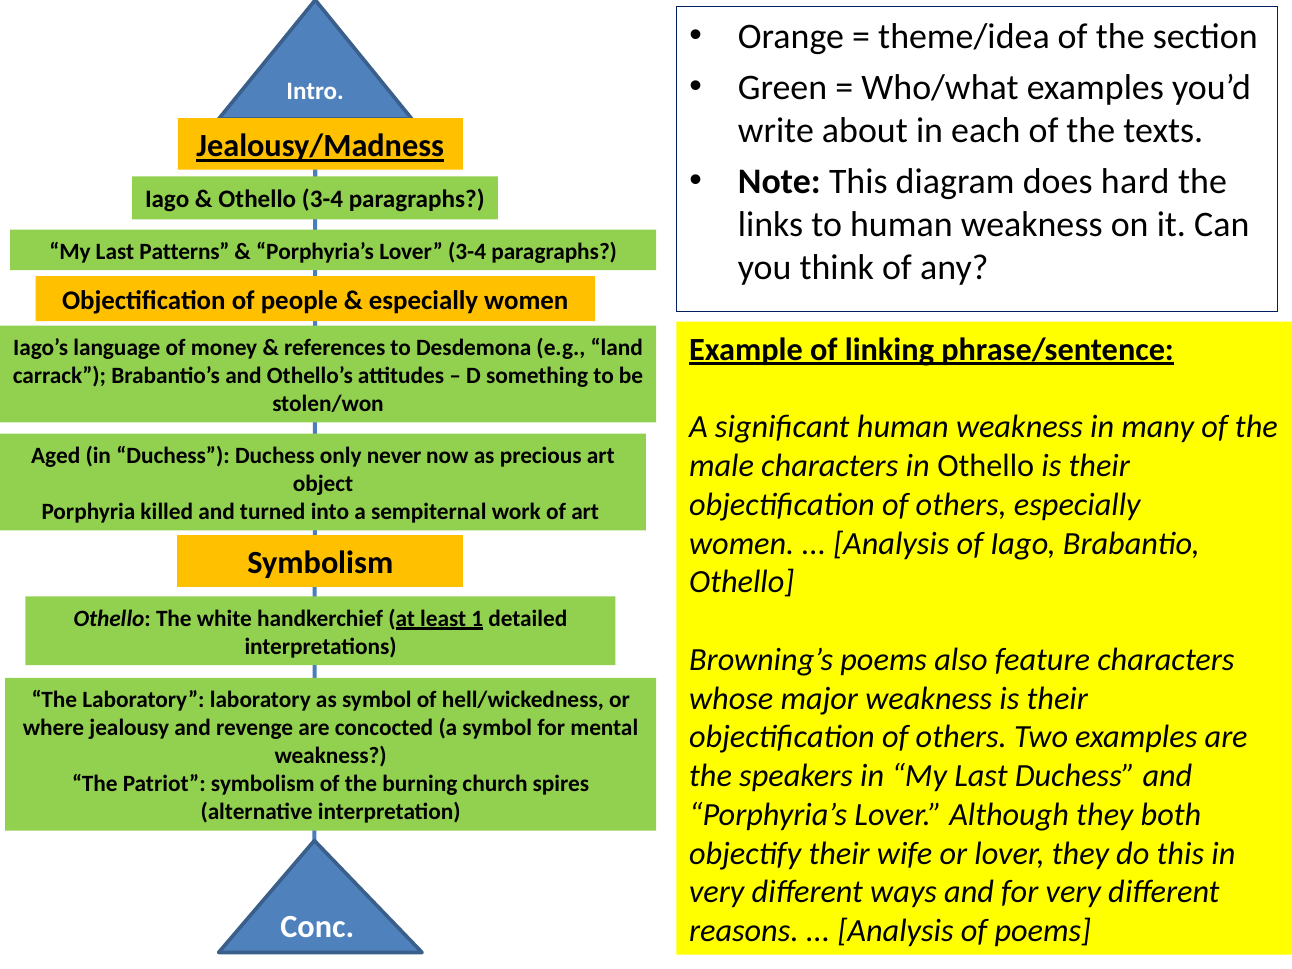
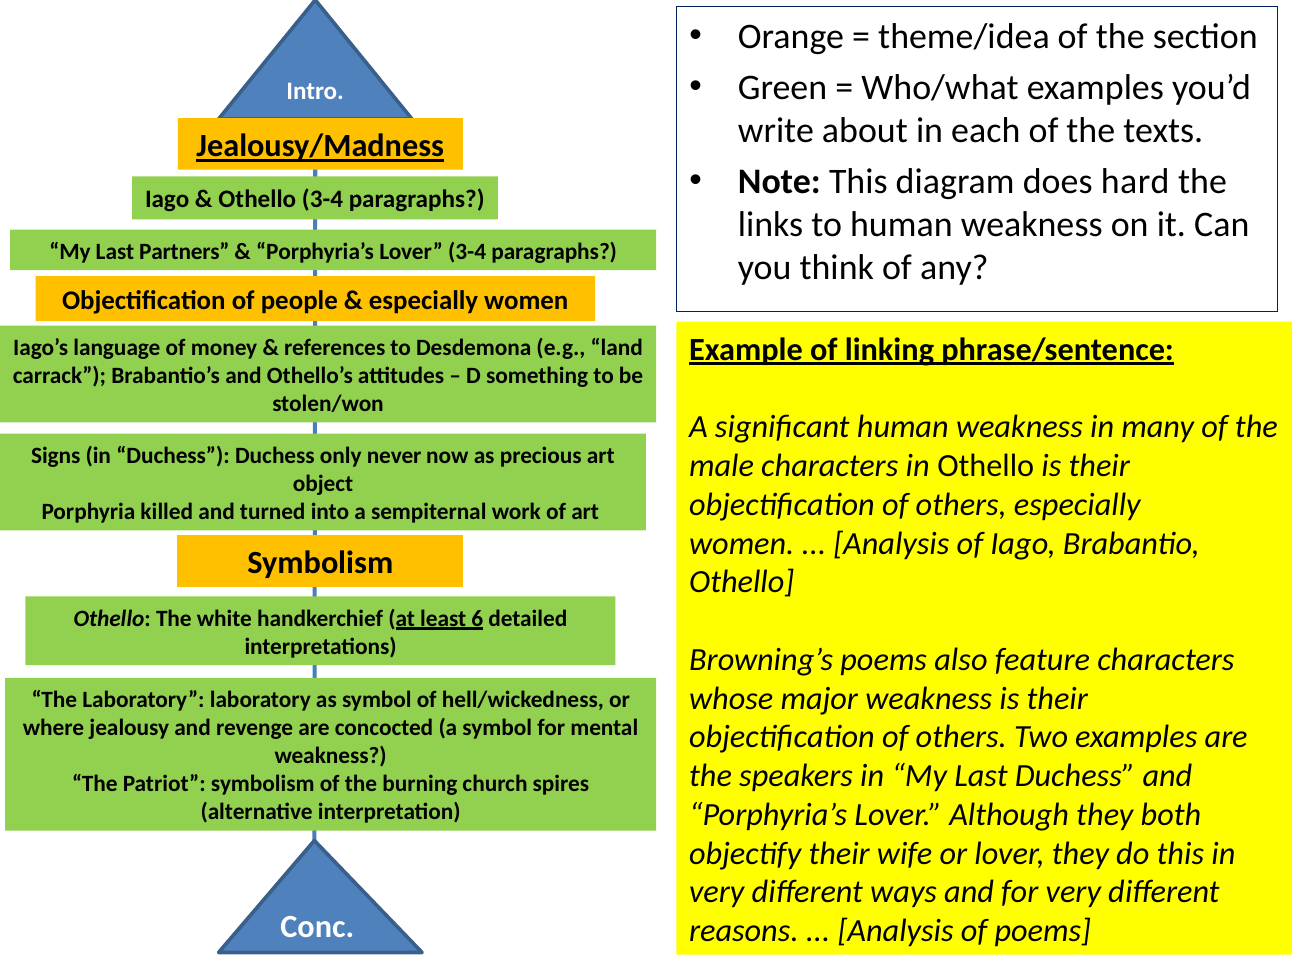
Patterns: Patterns -> Partners
Aged: Aged -> Signs
1: 1 -> 6
